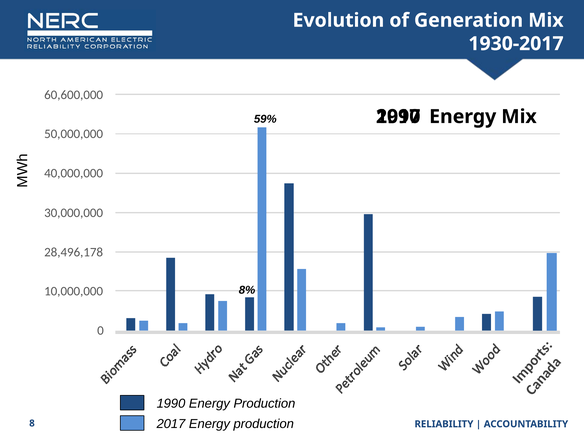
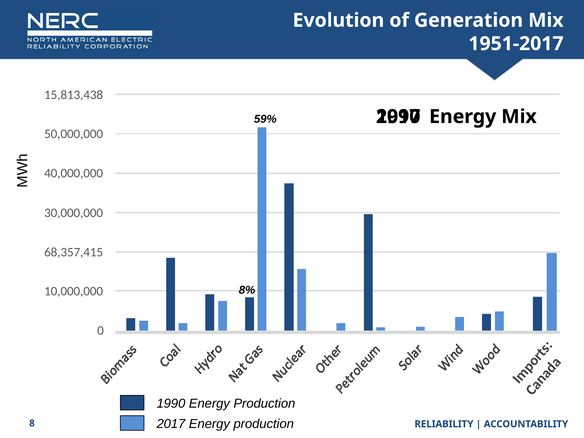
1930-2017: 1930-2017 -> 1951-2017
60,600,000: 60,600,000 -> 15,813,438
28,496,178: 28,496,178 -> 68,357,415
